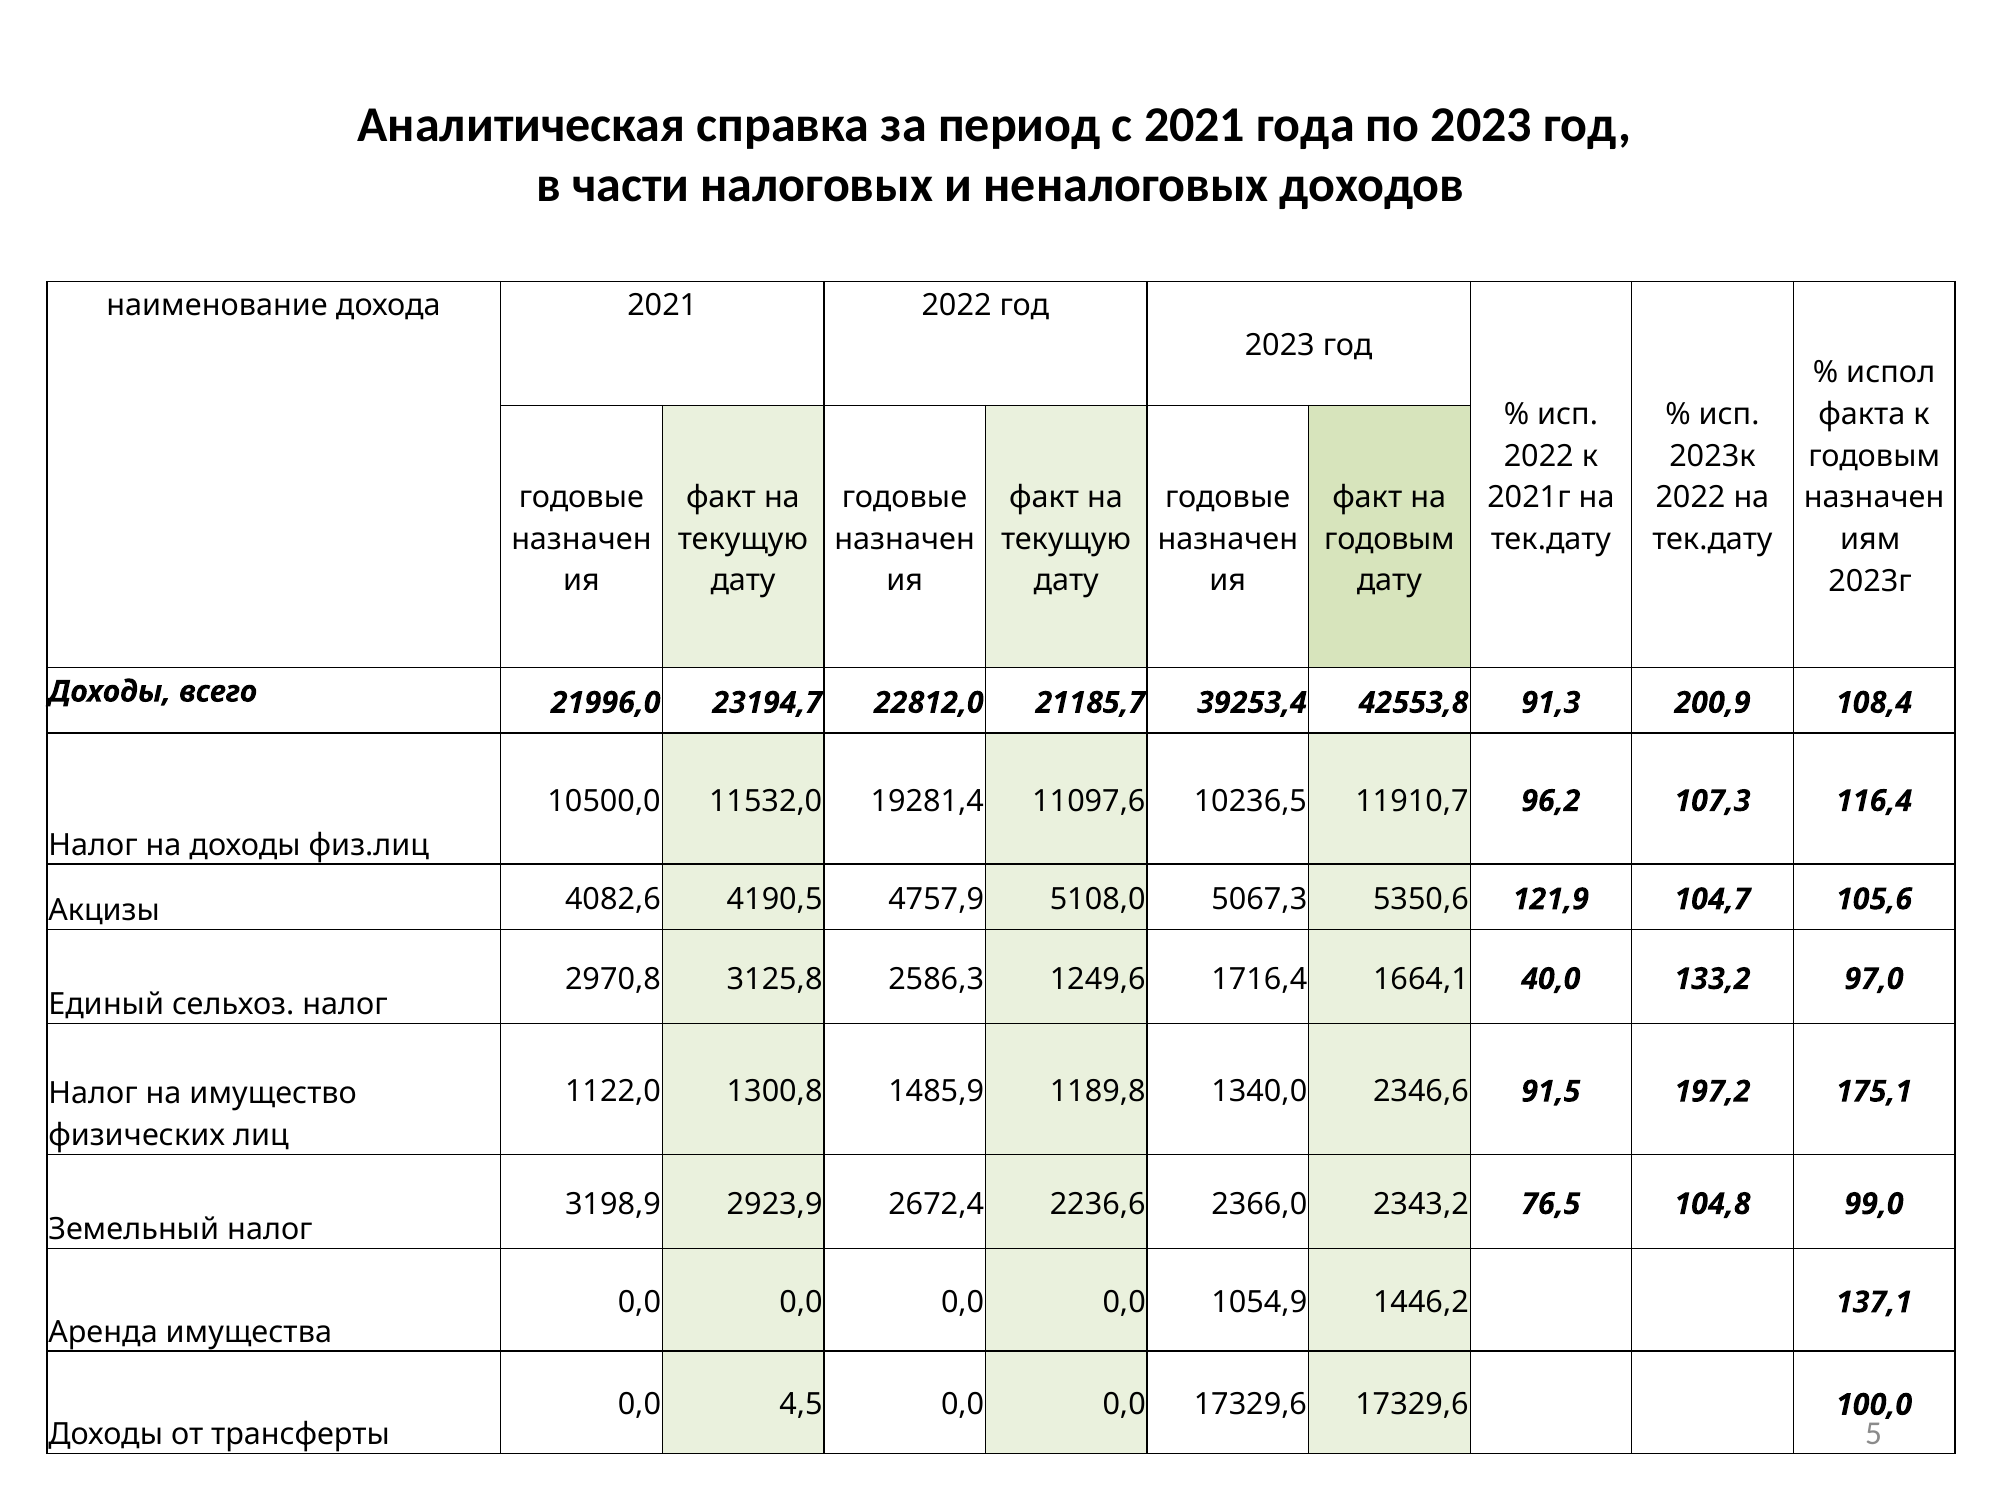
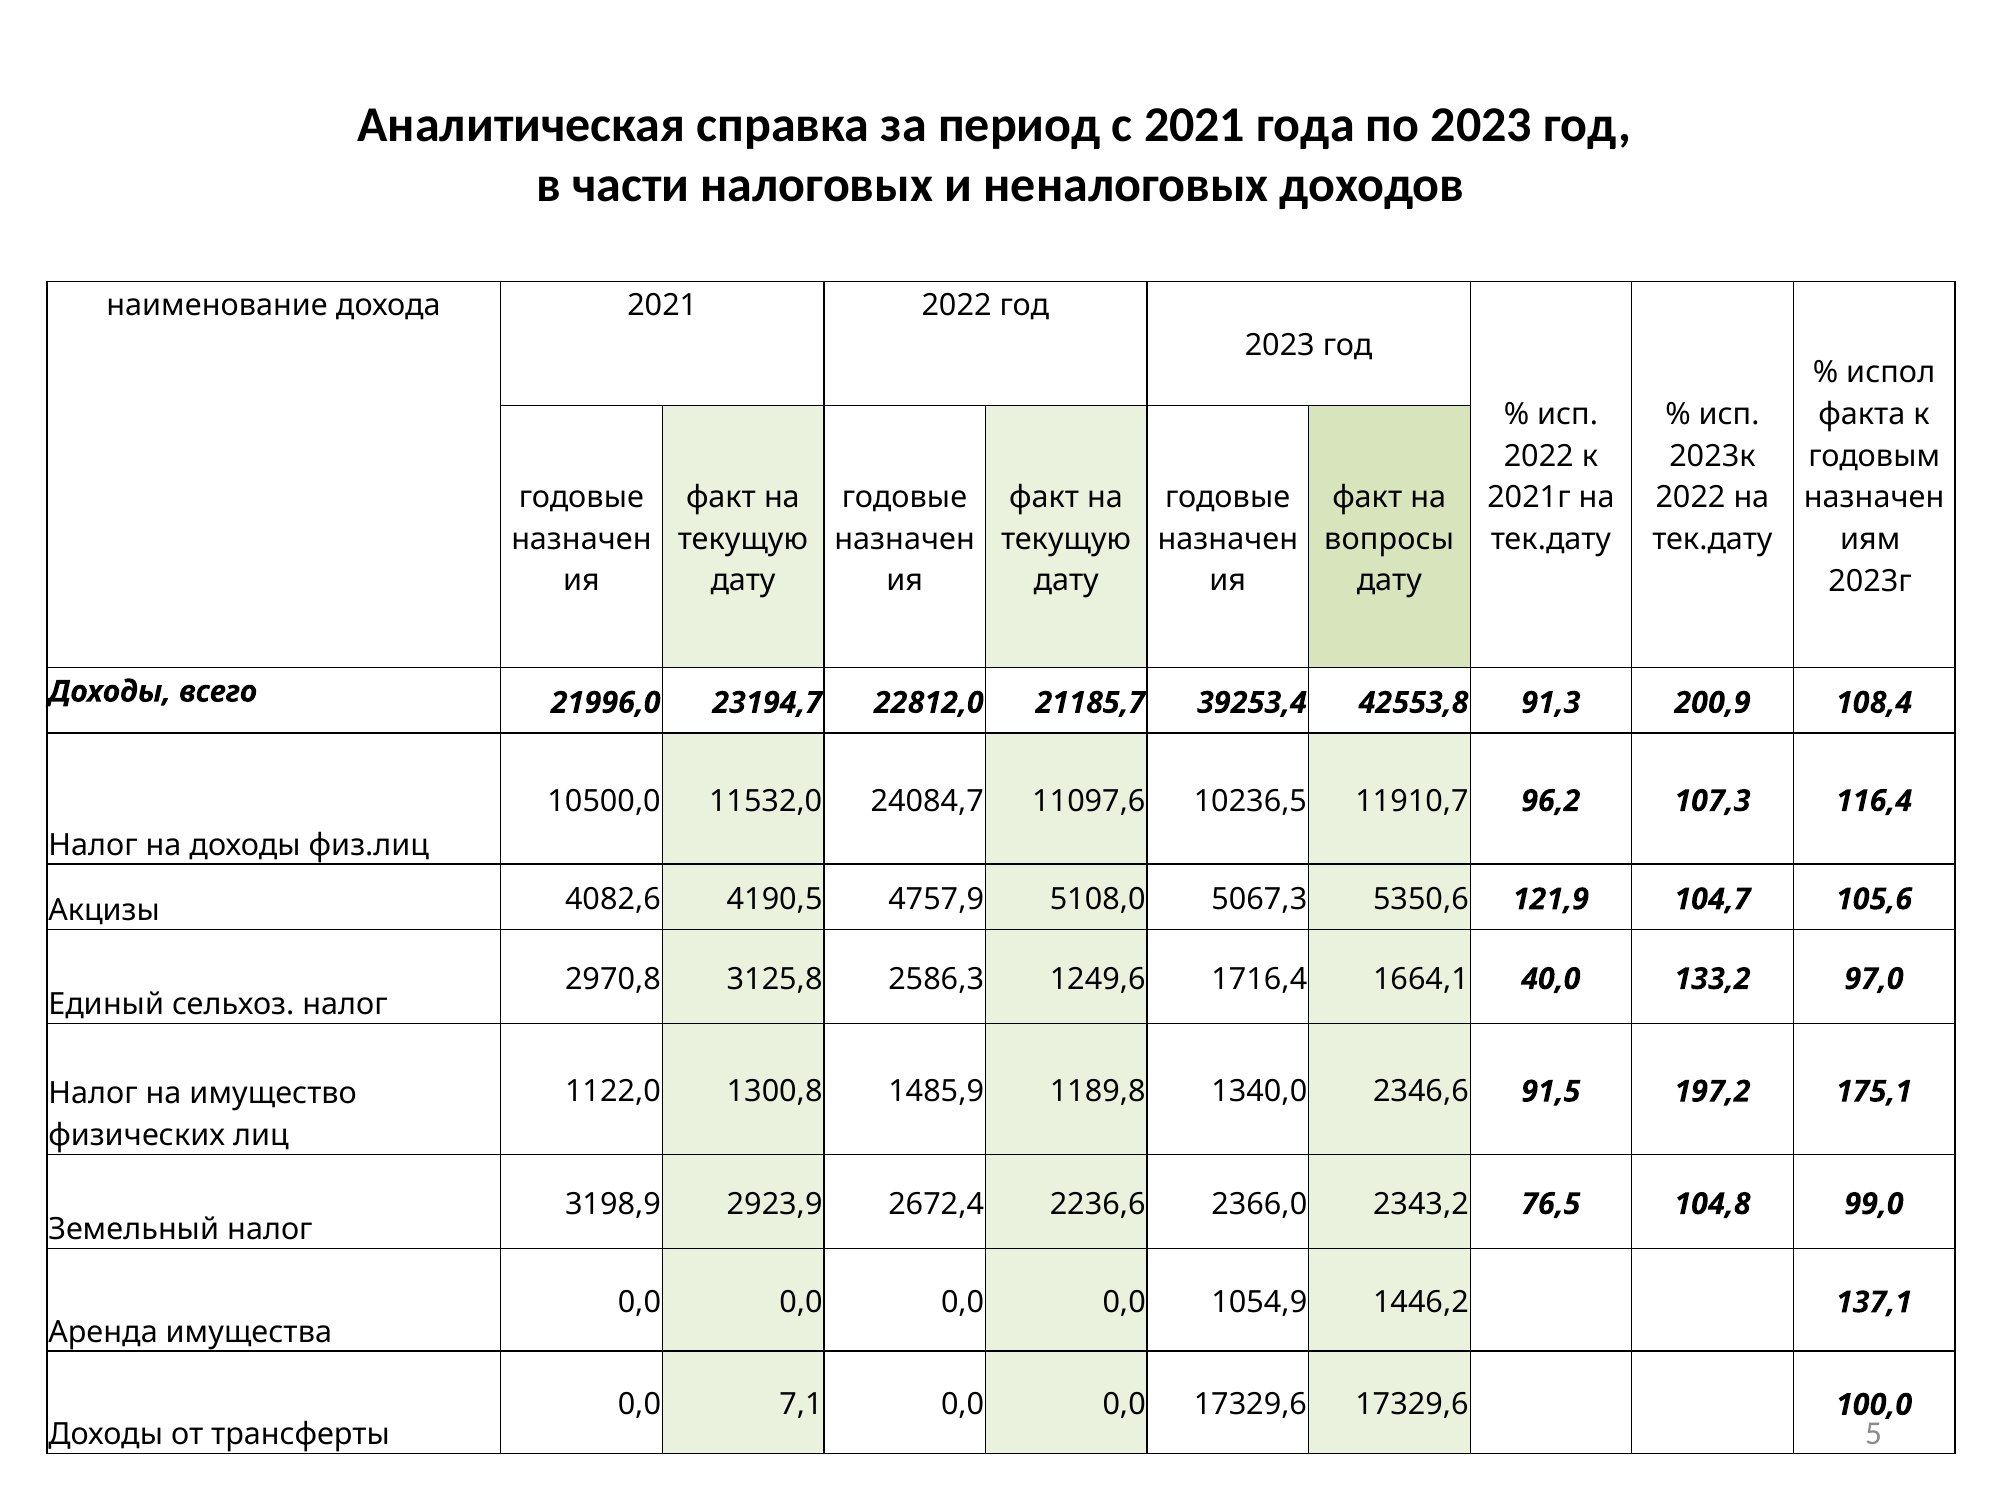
годовым at (1389, 539): годовым -> вопросы
19281,4: 19281,4 -> 24084,7
4,5: 4,5 -> 7,1
